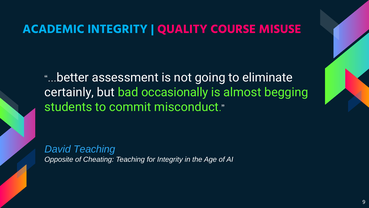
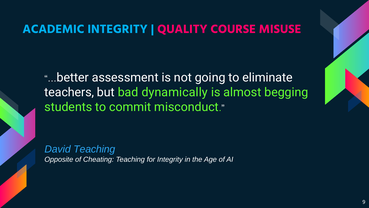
certainly: certainly -> teachers
occasionally: occasionally -> dynamically
